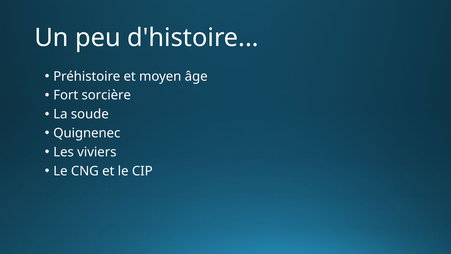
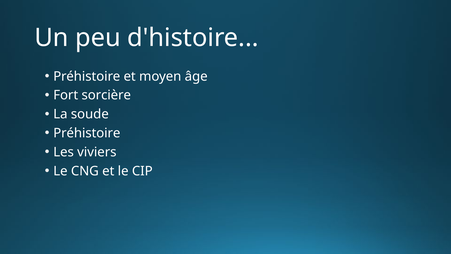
Quignenec at (87, 133): Quignenec -> Préhistoire
